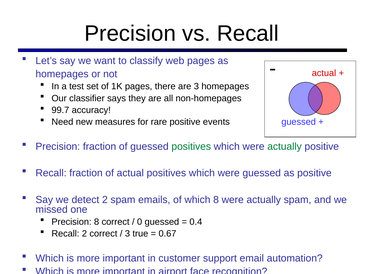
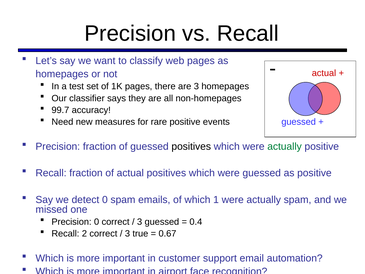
positives at (191, 146) colour: green -> black
detect 2: 2 -> 0
which 8: 8 -> 1
Precision 8: 8 -> 0
0 at (140, 222): 0 -> 3
